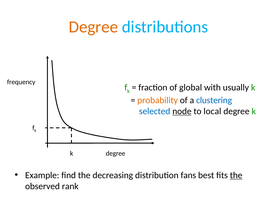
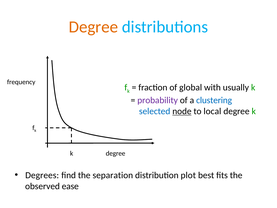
probability colour: orange -> purple
Example: Example -> Degrees
decreasing: decreasing -> separation
fans: fans -> plot
the at (236, 175) underline: present -> none
rank: rank -> ease
